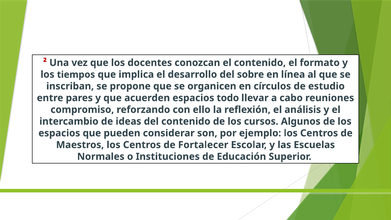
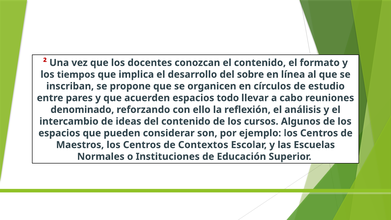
compromiso: compromiso -> denominado
Fortalecer: Fortalecer -> Contextos
